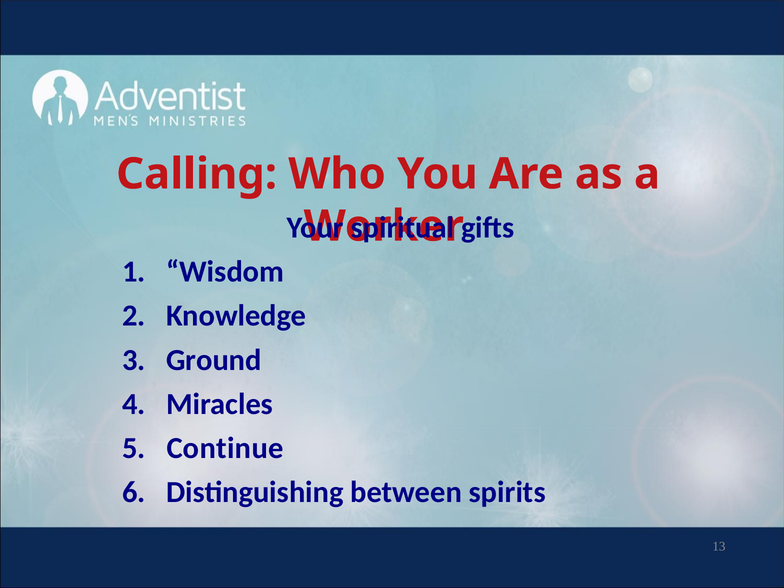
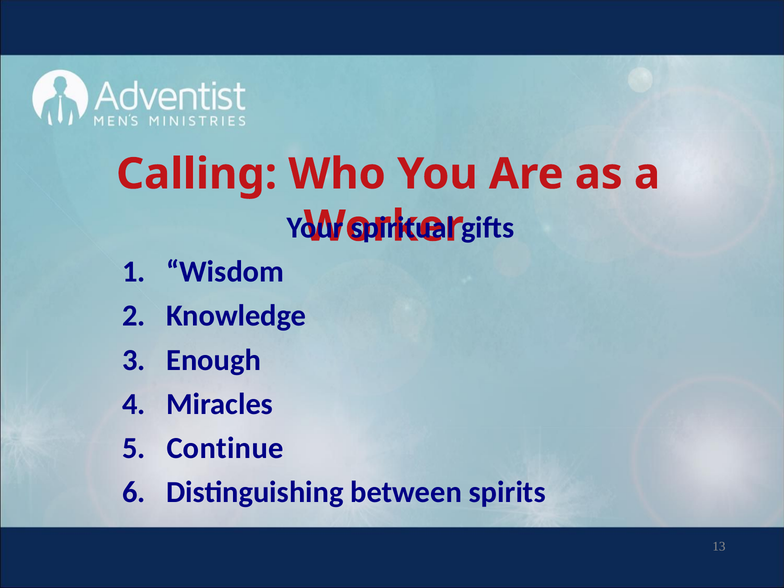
Ground: Ground -> Enough
